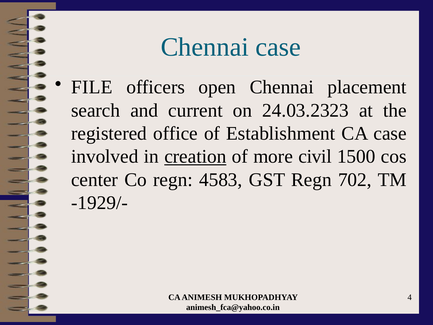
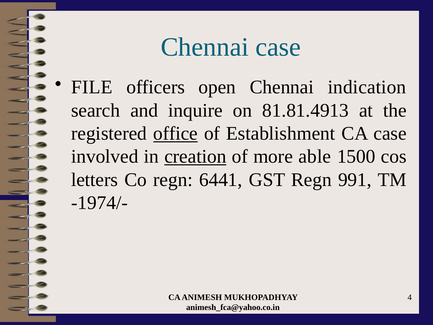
placement: placement -> indication
current: current -> inquire
24.03.2323: 24.03.2323 -> 81.81.4913
office underline: none -> present
civil: civil -> able
center: center -> letters
4583: 4583 -> 6441
702: 702 -> 991
-1929/-: -1929/- -> -1974/-
